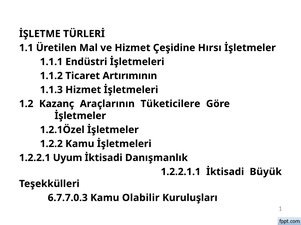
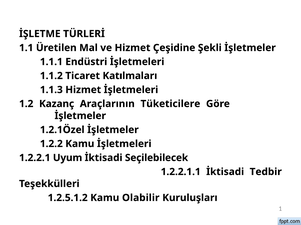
Hırsı: Hırsı -> Şekli
Artırımının: Artırımının -> Katılmaları
Danışmanlık: Danışmanlık -> Seçilebilecek
Büyük: Büyük -> Tedbir
6.7.7.0.3: 6.7.7.0.3 -> 1.2.5.1.2
